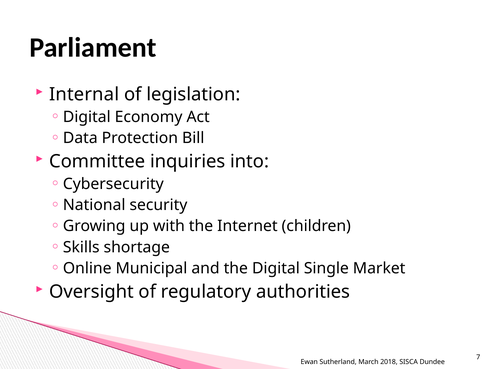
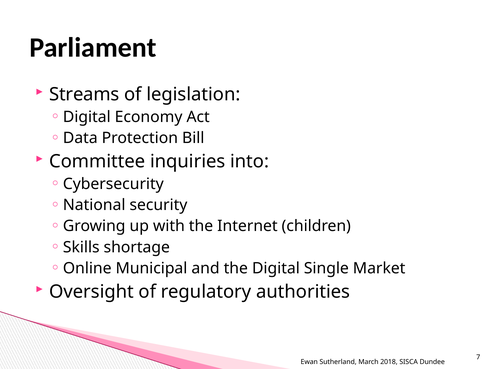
Internal: Internal -> Streams
